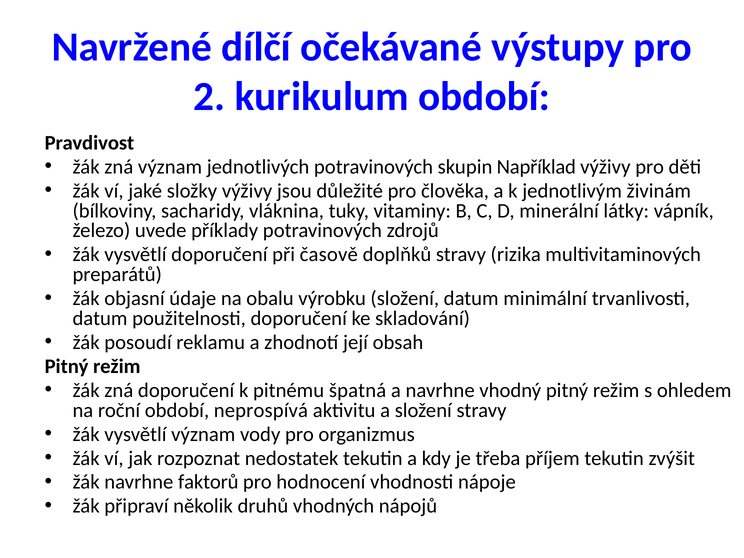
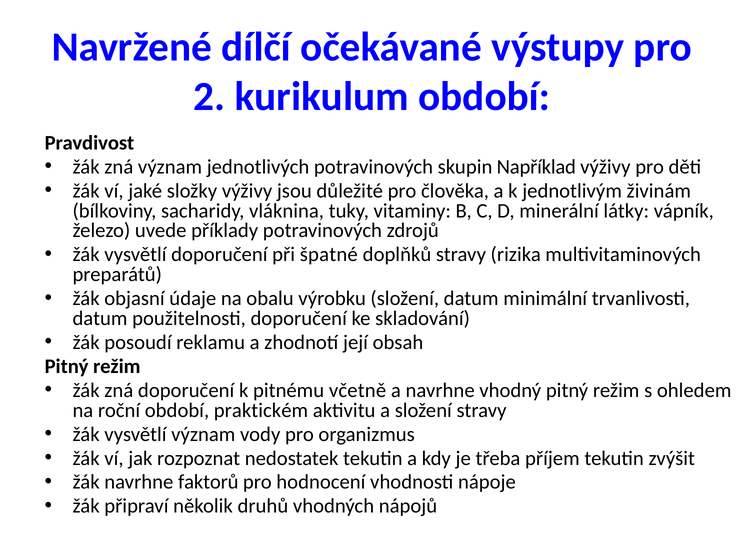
časově: časově -> špatné
špatná: špatná -> včetně
neprospívá: neprospívá -> praktickém
